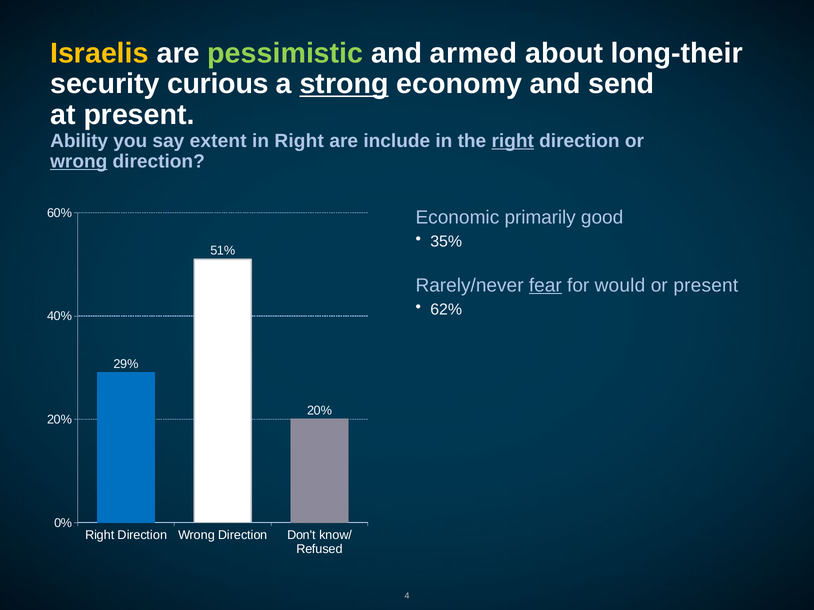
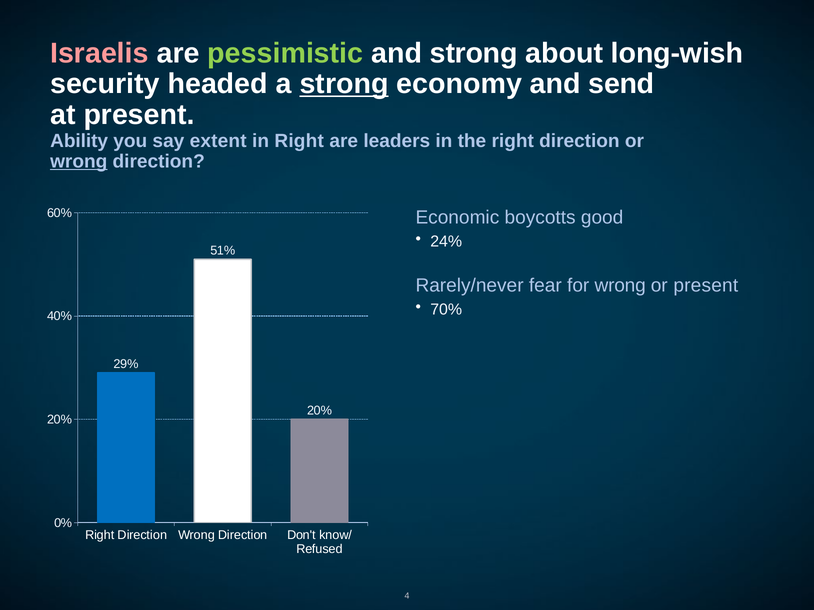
Israelis colour: yellow -> pink
and armed: armed -> strong
long-their: long-their -> long-wish
curious: curious -> headed
include: include -> leaders
right at (513, 141) underline: present -> none
primarily: primarily -> boycotts
35%: 35% -> 24%
fear underline: present -> none
for would: would -> wrong
62%: 62% -> 70%
